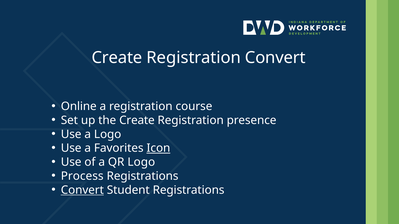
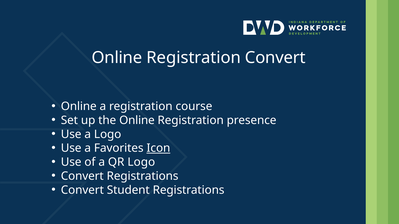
Create at (117, 58): Create -> Online
the Create: Create -> Online
Process at (82, 176): Process -> Convert
Convert at (82, 190) underline: present -> none
